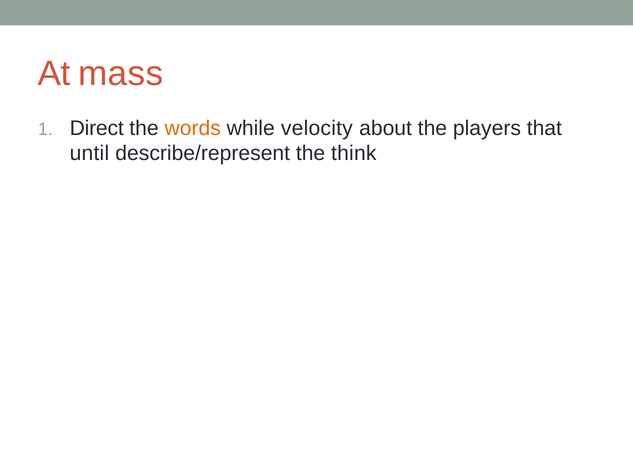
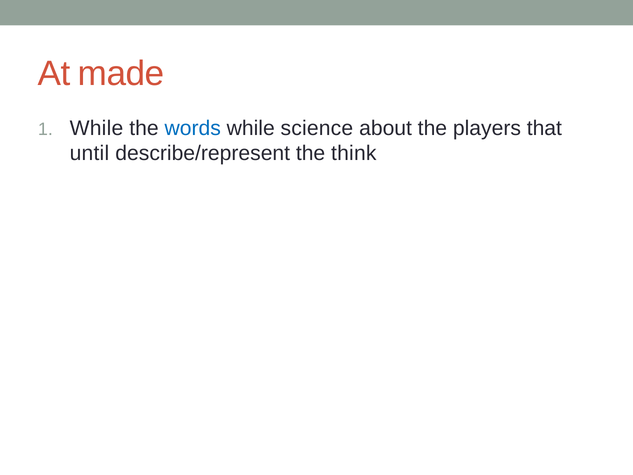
mass: mass -> made
Direct at (97, 128): Direct -> While
words colour: orange -> blue
velocity: velocity -> science
